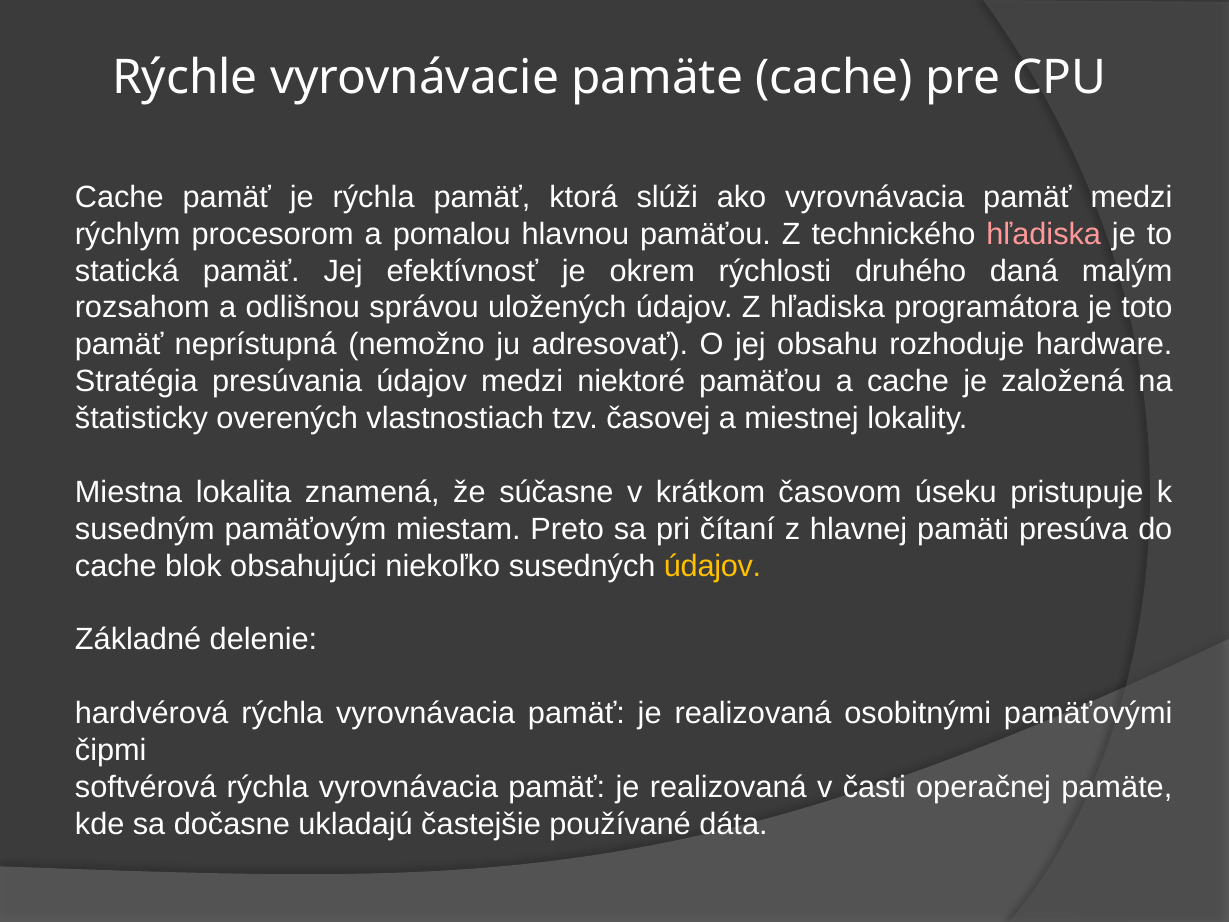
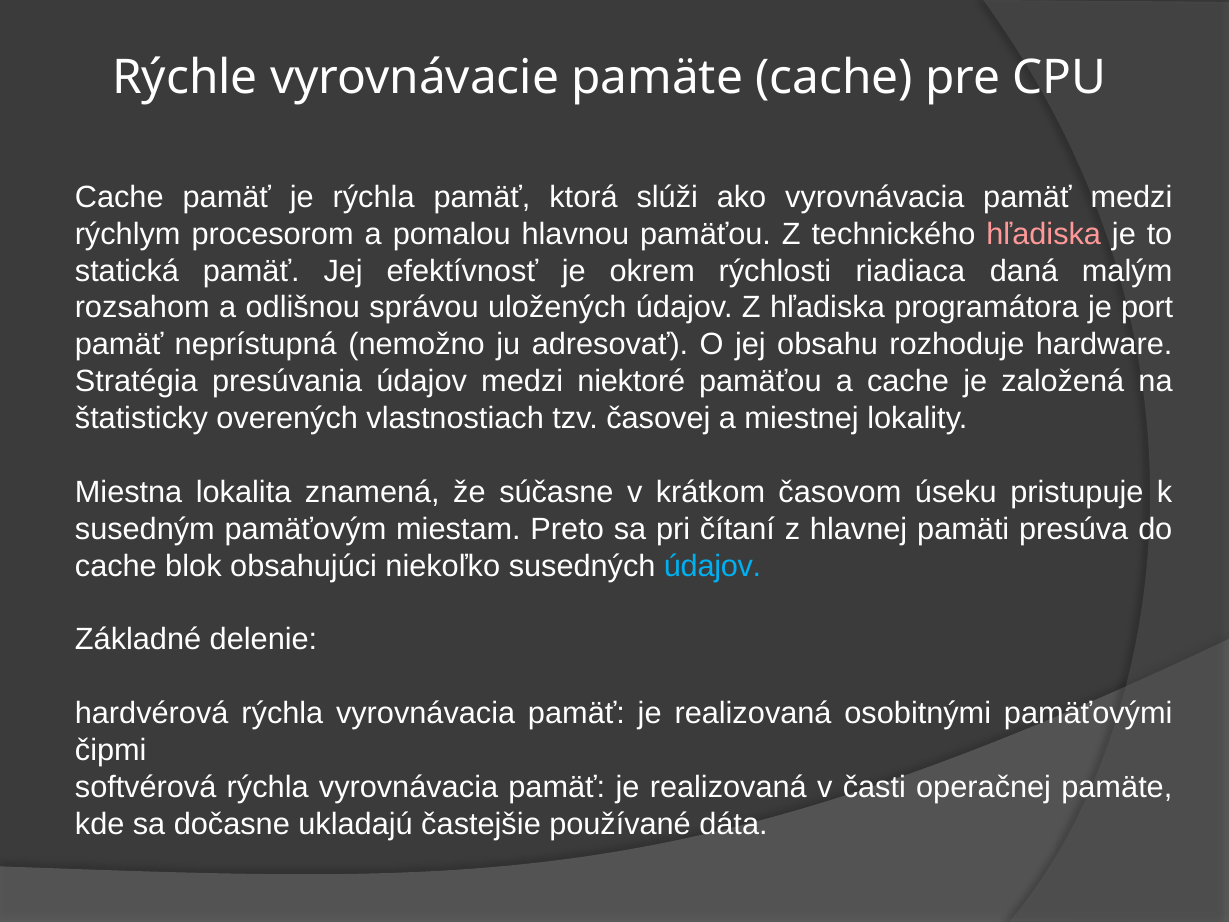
druhého: druhého -> riadiaca
toto: toto -> port
údajov at (713, 566) colour: yellow -> light blue
